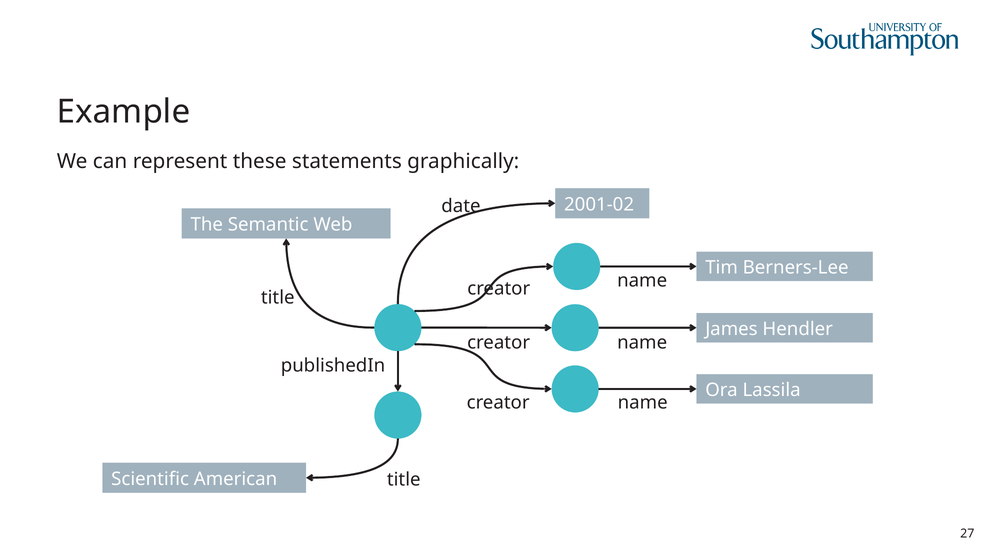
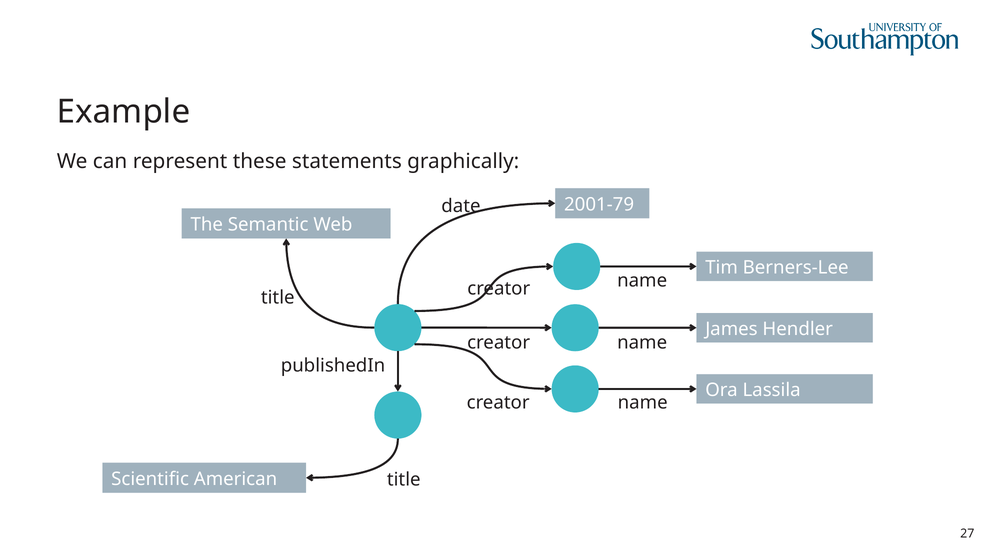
2001-02: 2001-02 -> 2001-79
